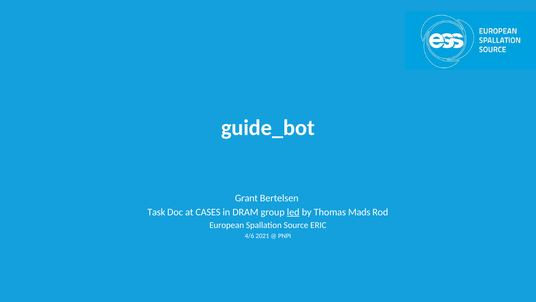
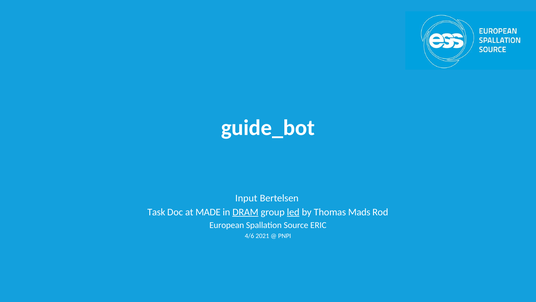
Grant: Grant -> Input
CASES: CASES -> MADE
DRAM underline: none -> present
